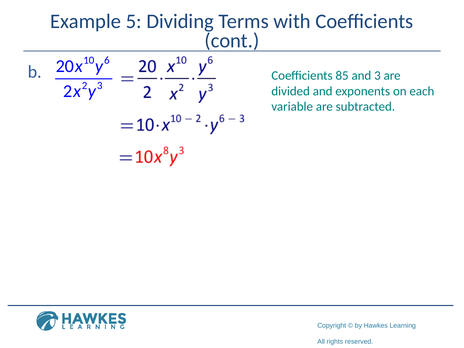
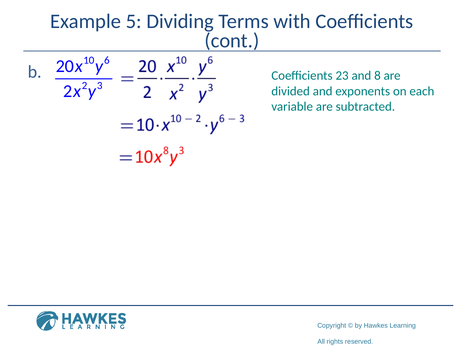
85: 85 -> 23
and 3: 3 -> 8
